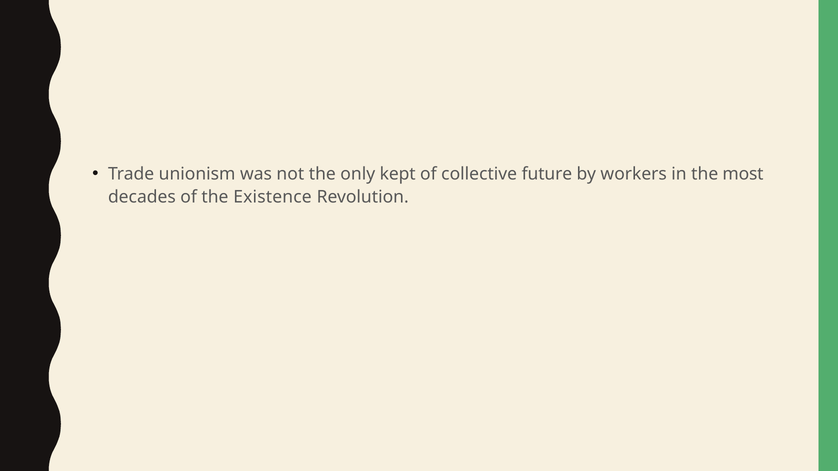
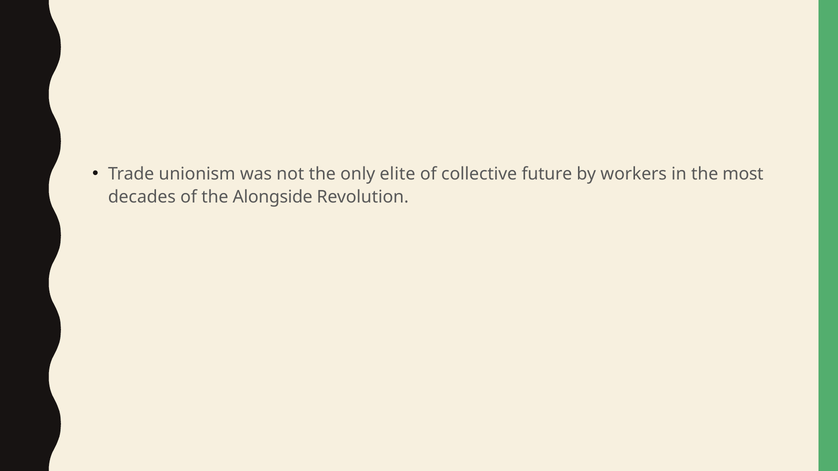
kept: kept -> elite
Existence: Existence -> Alongside
